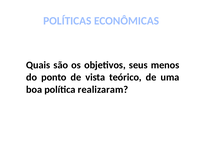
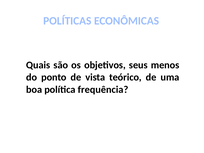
realizaram: realizaram -> frequência
